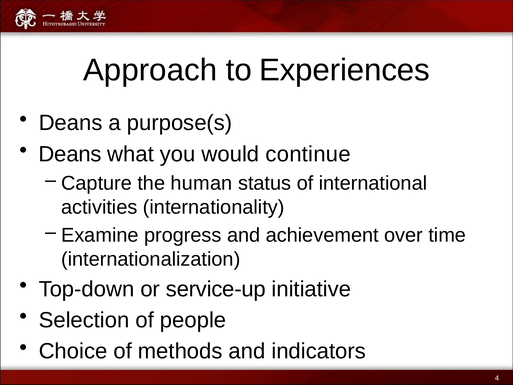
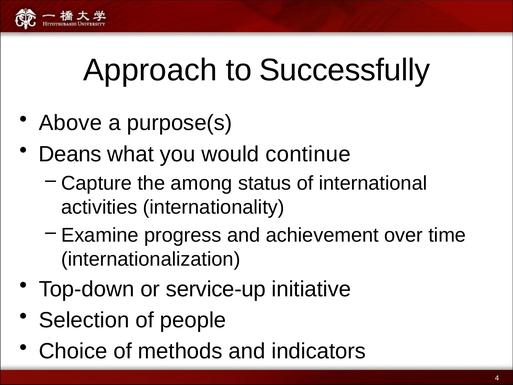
Experiences: Experiences -> Successfully
Deans at (71, 123): Deans -> Above
human: human -> among
